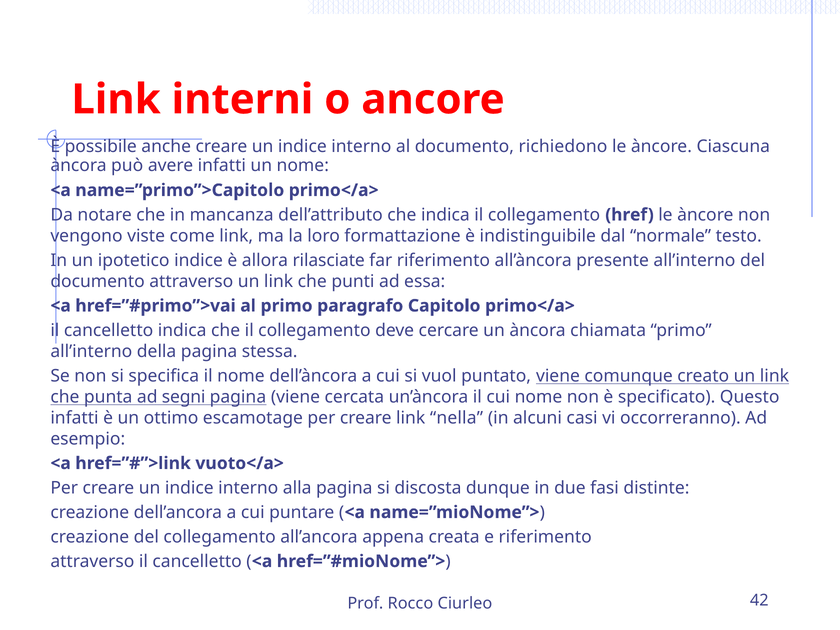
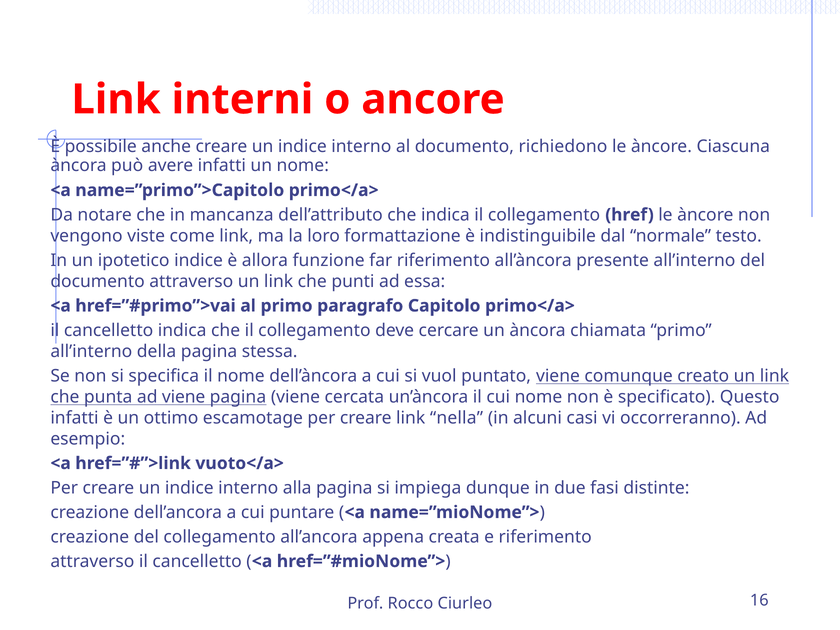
rilasciate: rilasciate -> funzione
ad segni: segni -> viene
discosta: discosta -> impiega
42: 42 -> 16
